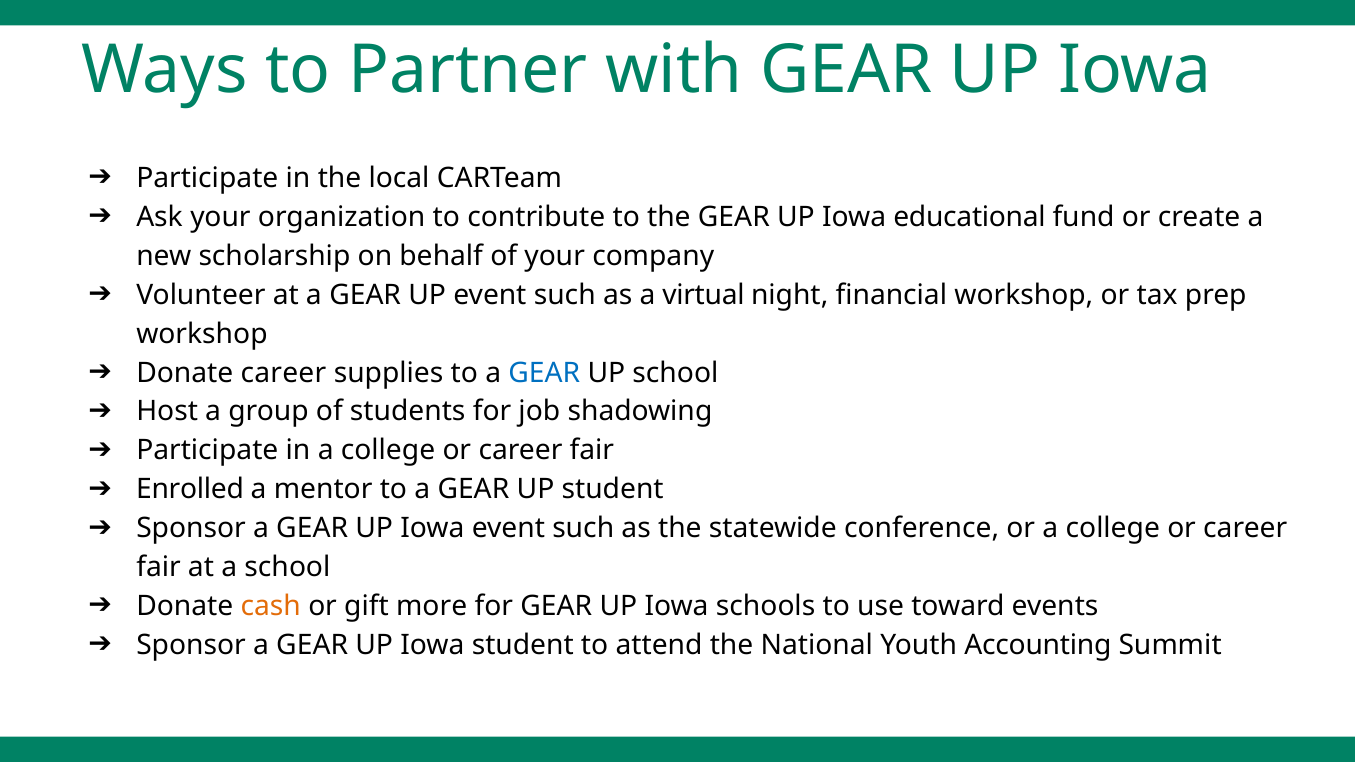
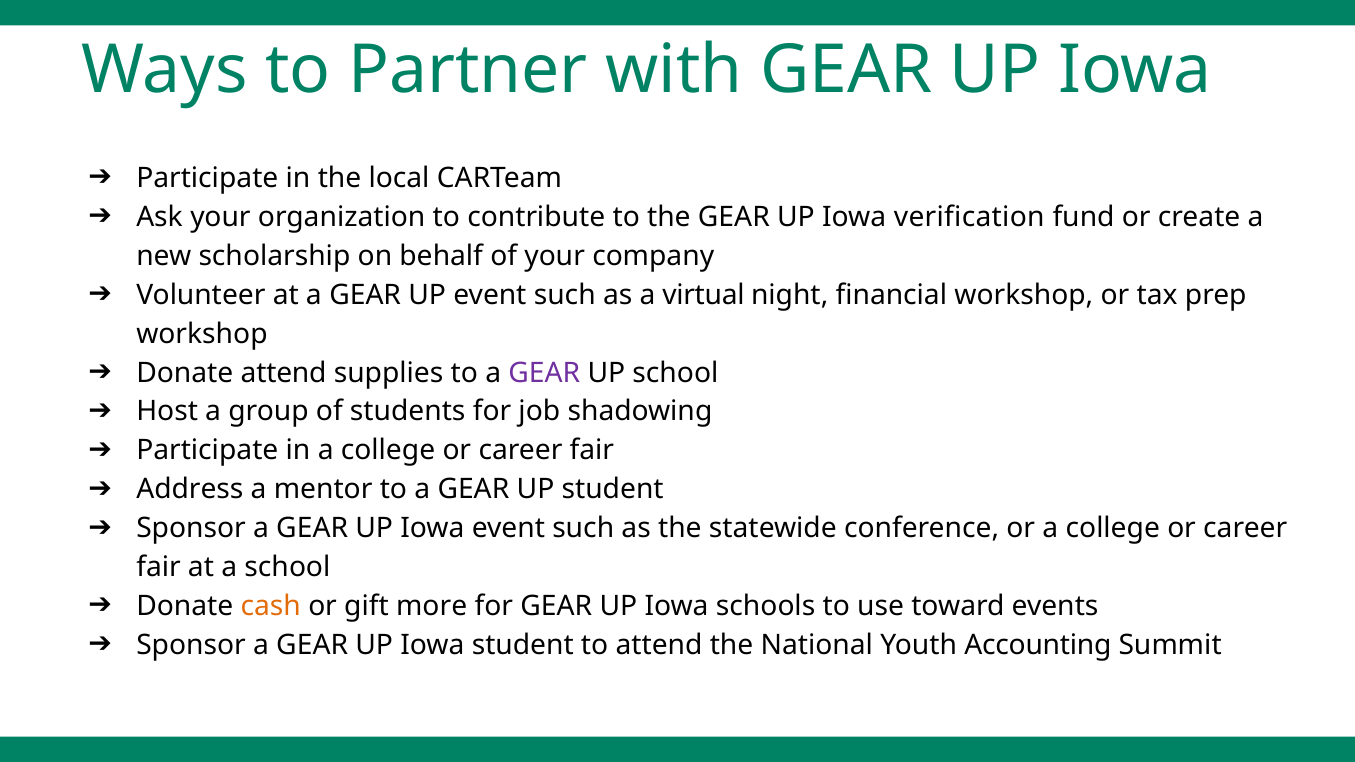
educational: educational -> verification
Donate career: career -> attend
GEAR at (544, 373) colour: blue -> purple
Enrolled: Enrolled -> Address
